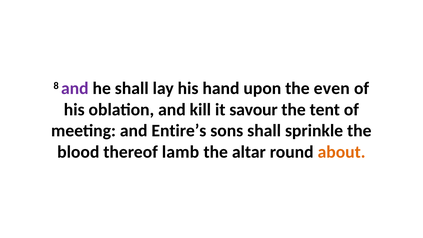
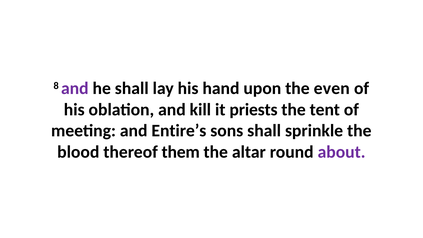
savour: savour -> priests
lamb: lamb -> them
about colour: orange -> purple
